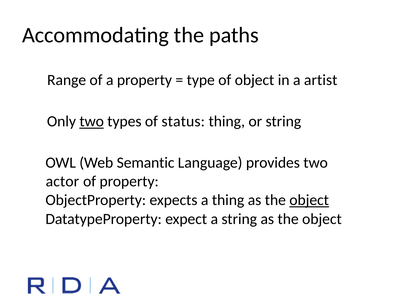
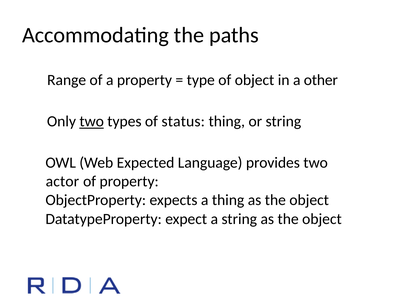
artist: artist -> other
Semantic: Semantic -> Expected
object at (309, 200) underline: present -> none
